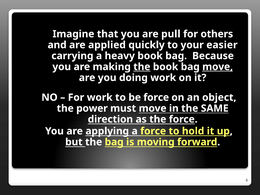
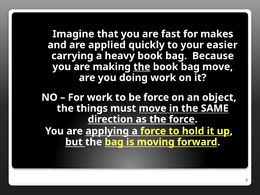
pull: pull -> fast
others: others -> makes
move at (218, 67) underline: present -> none
power: power -> things
